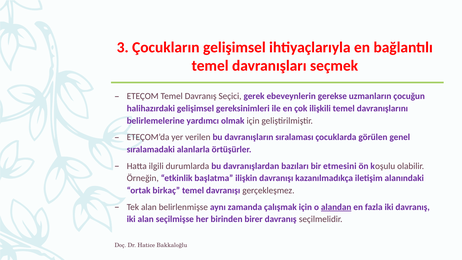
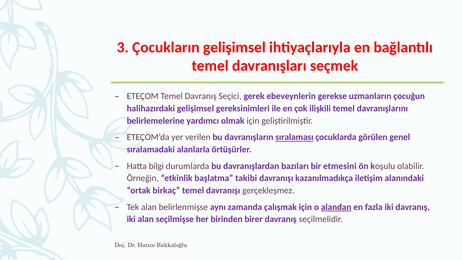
sıralaması underline: none -> present
ilgili: ilgili -> bilgi
ilişkin: ilişkin -> takibi
